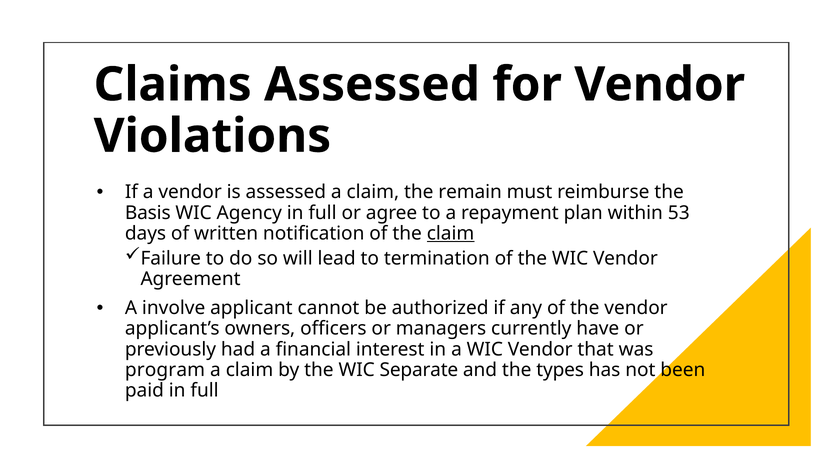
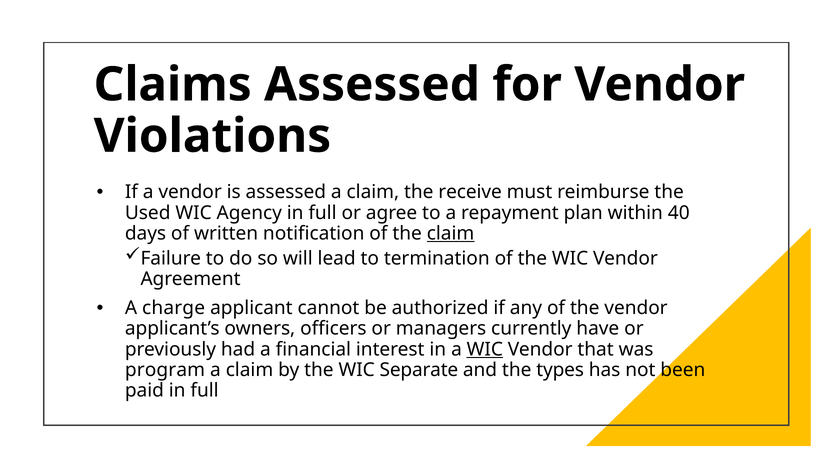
remain: remain -> receive
Basis: Basis -> Used
53: 53 -> 40
involve: involve -> charge
WIC at (485, 350) underline: none -> present
